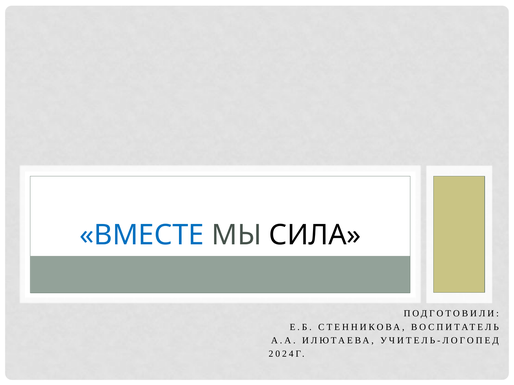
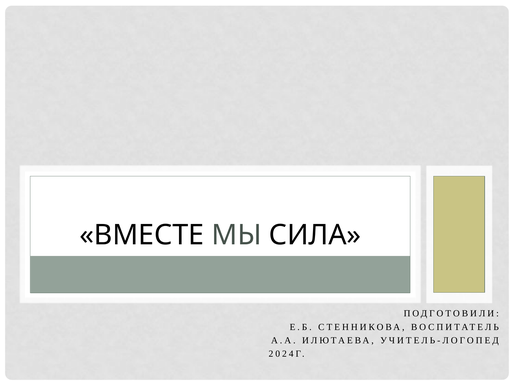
ВМЕСТЕ colour: blue -> black
